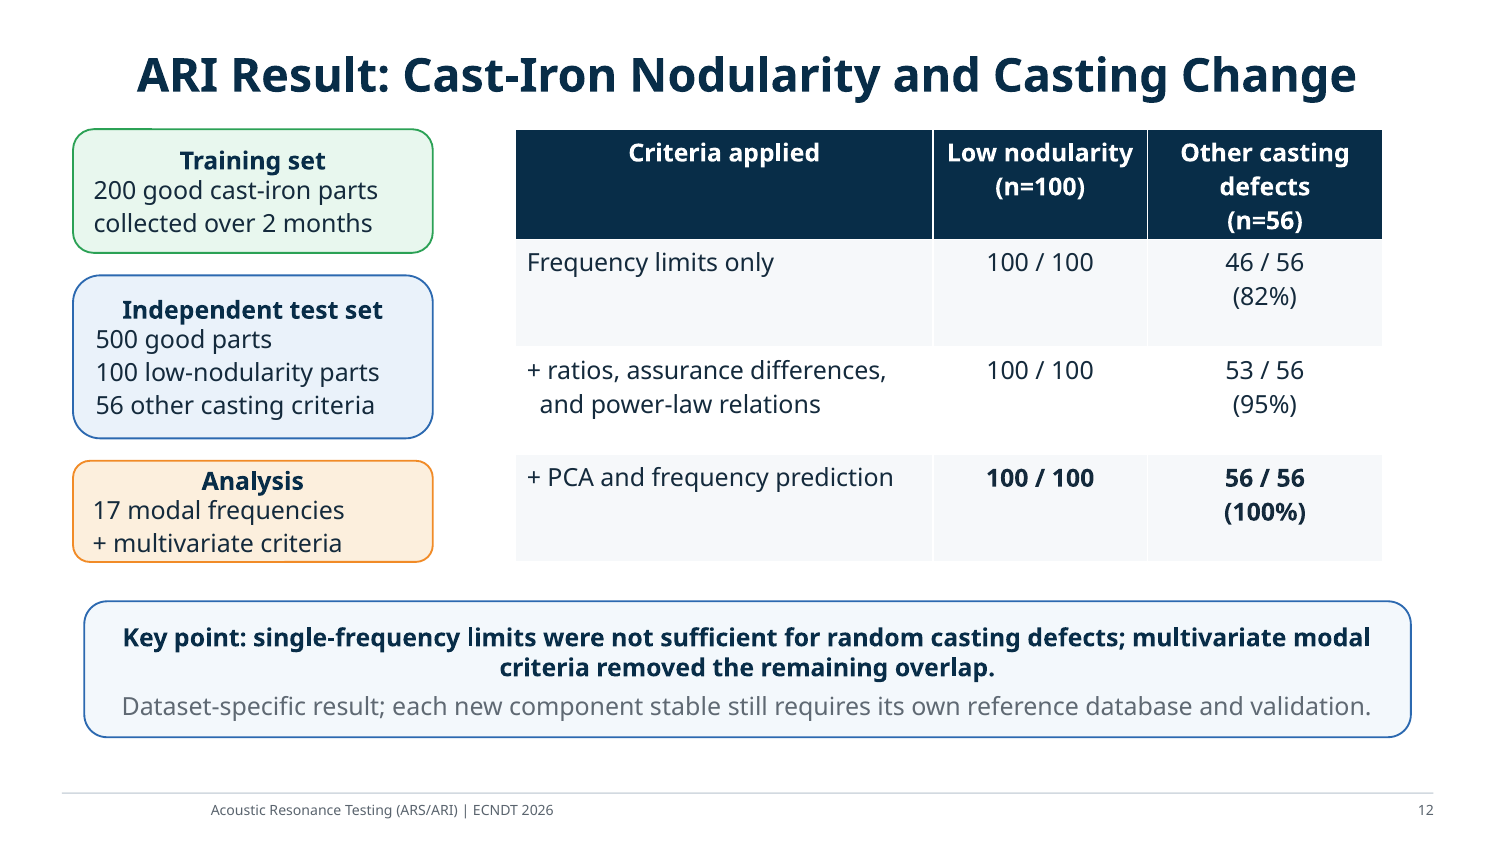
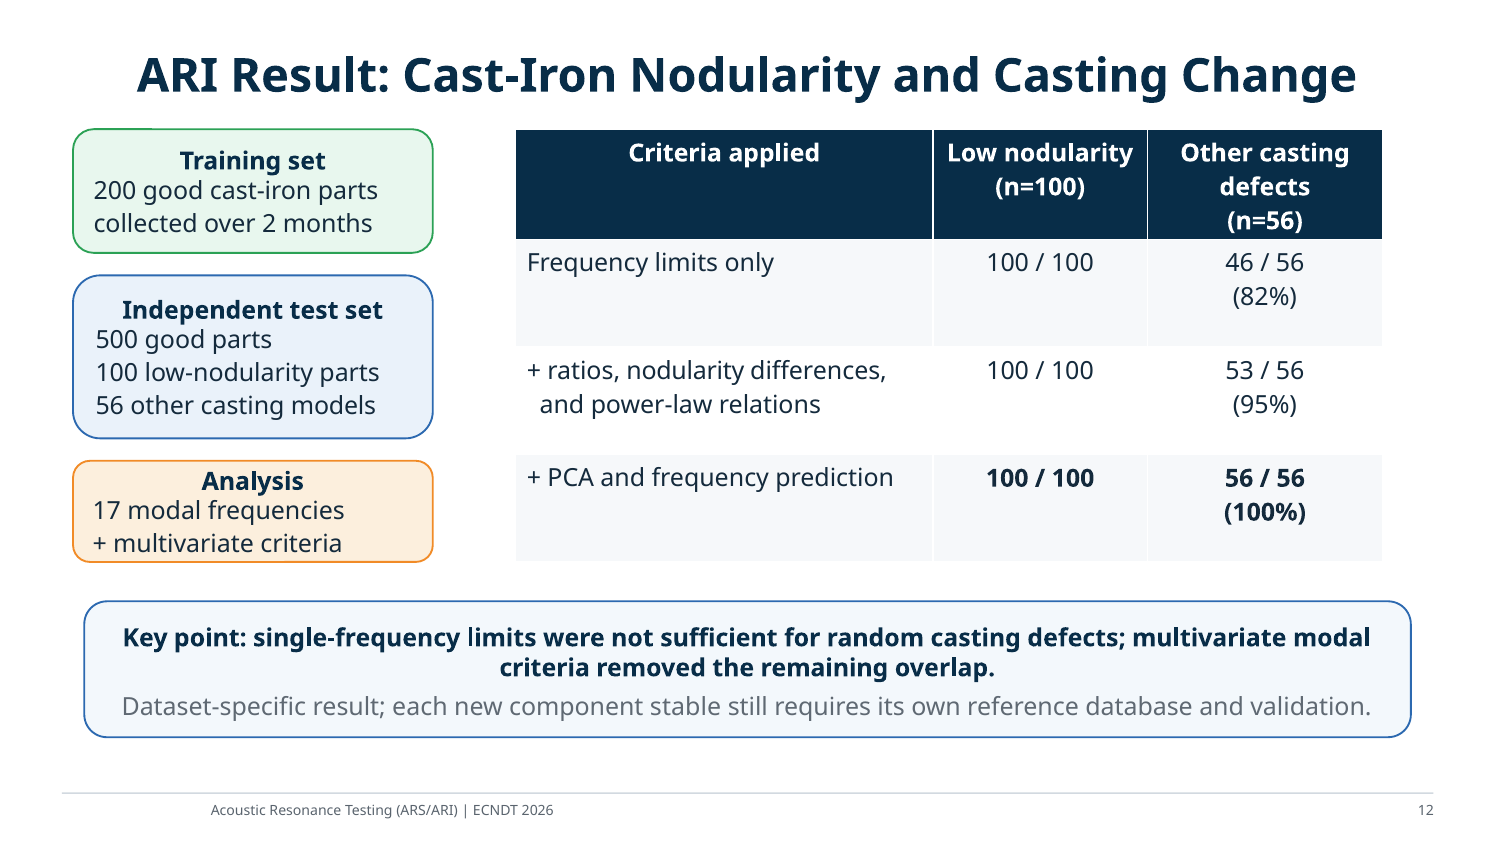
ratios assurance: assurance -> nodularity
casting criteria: criteria -> models
